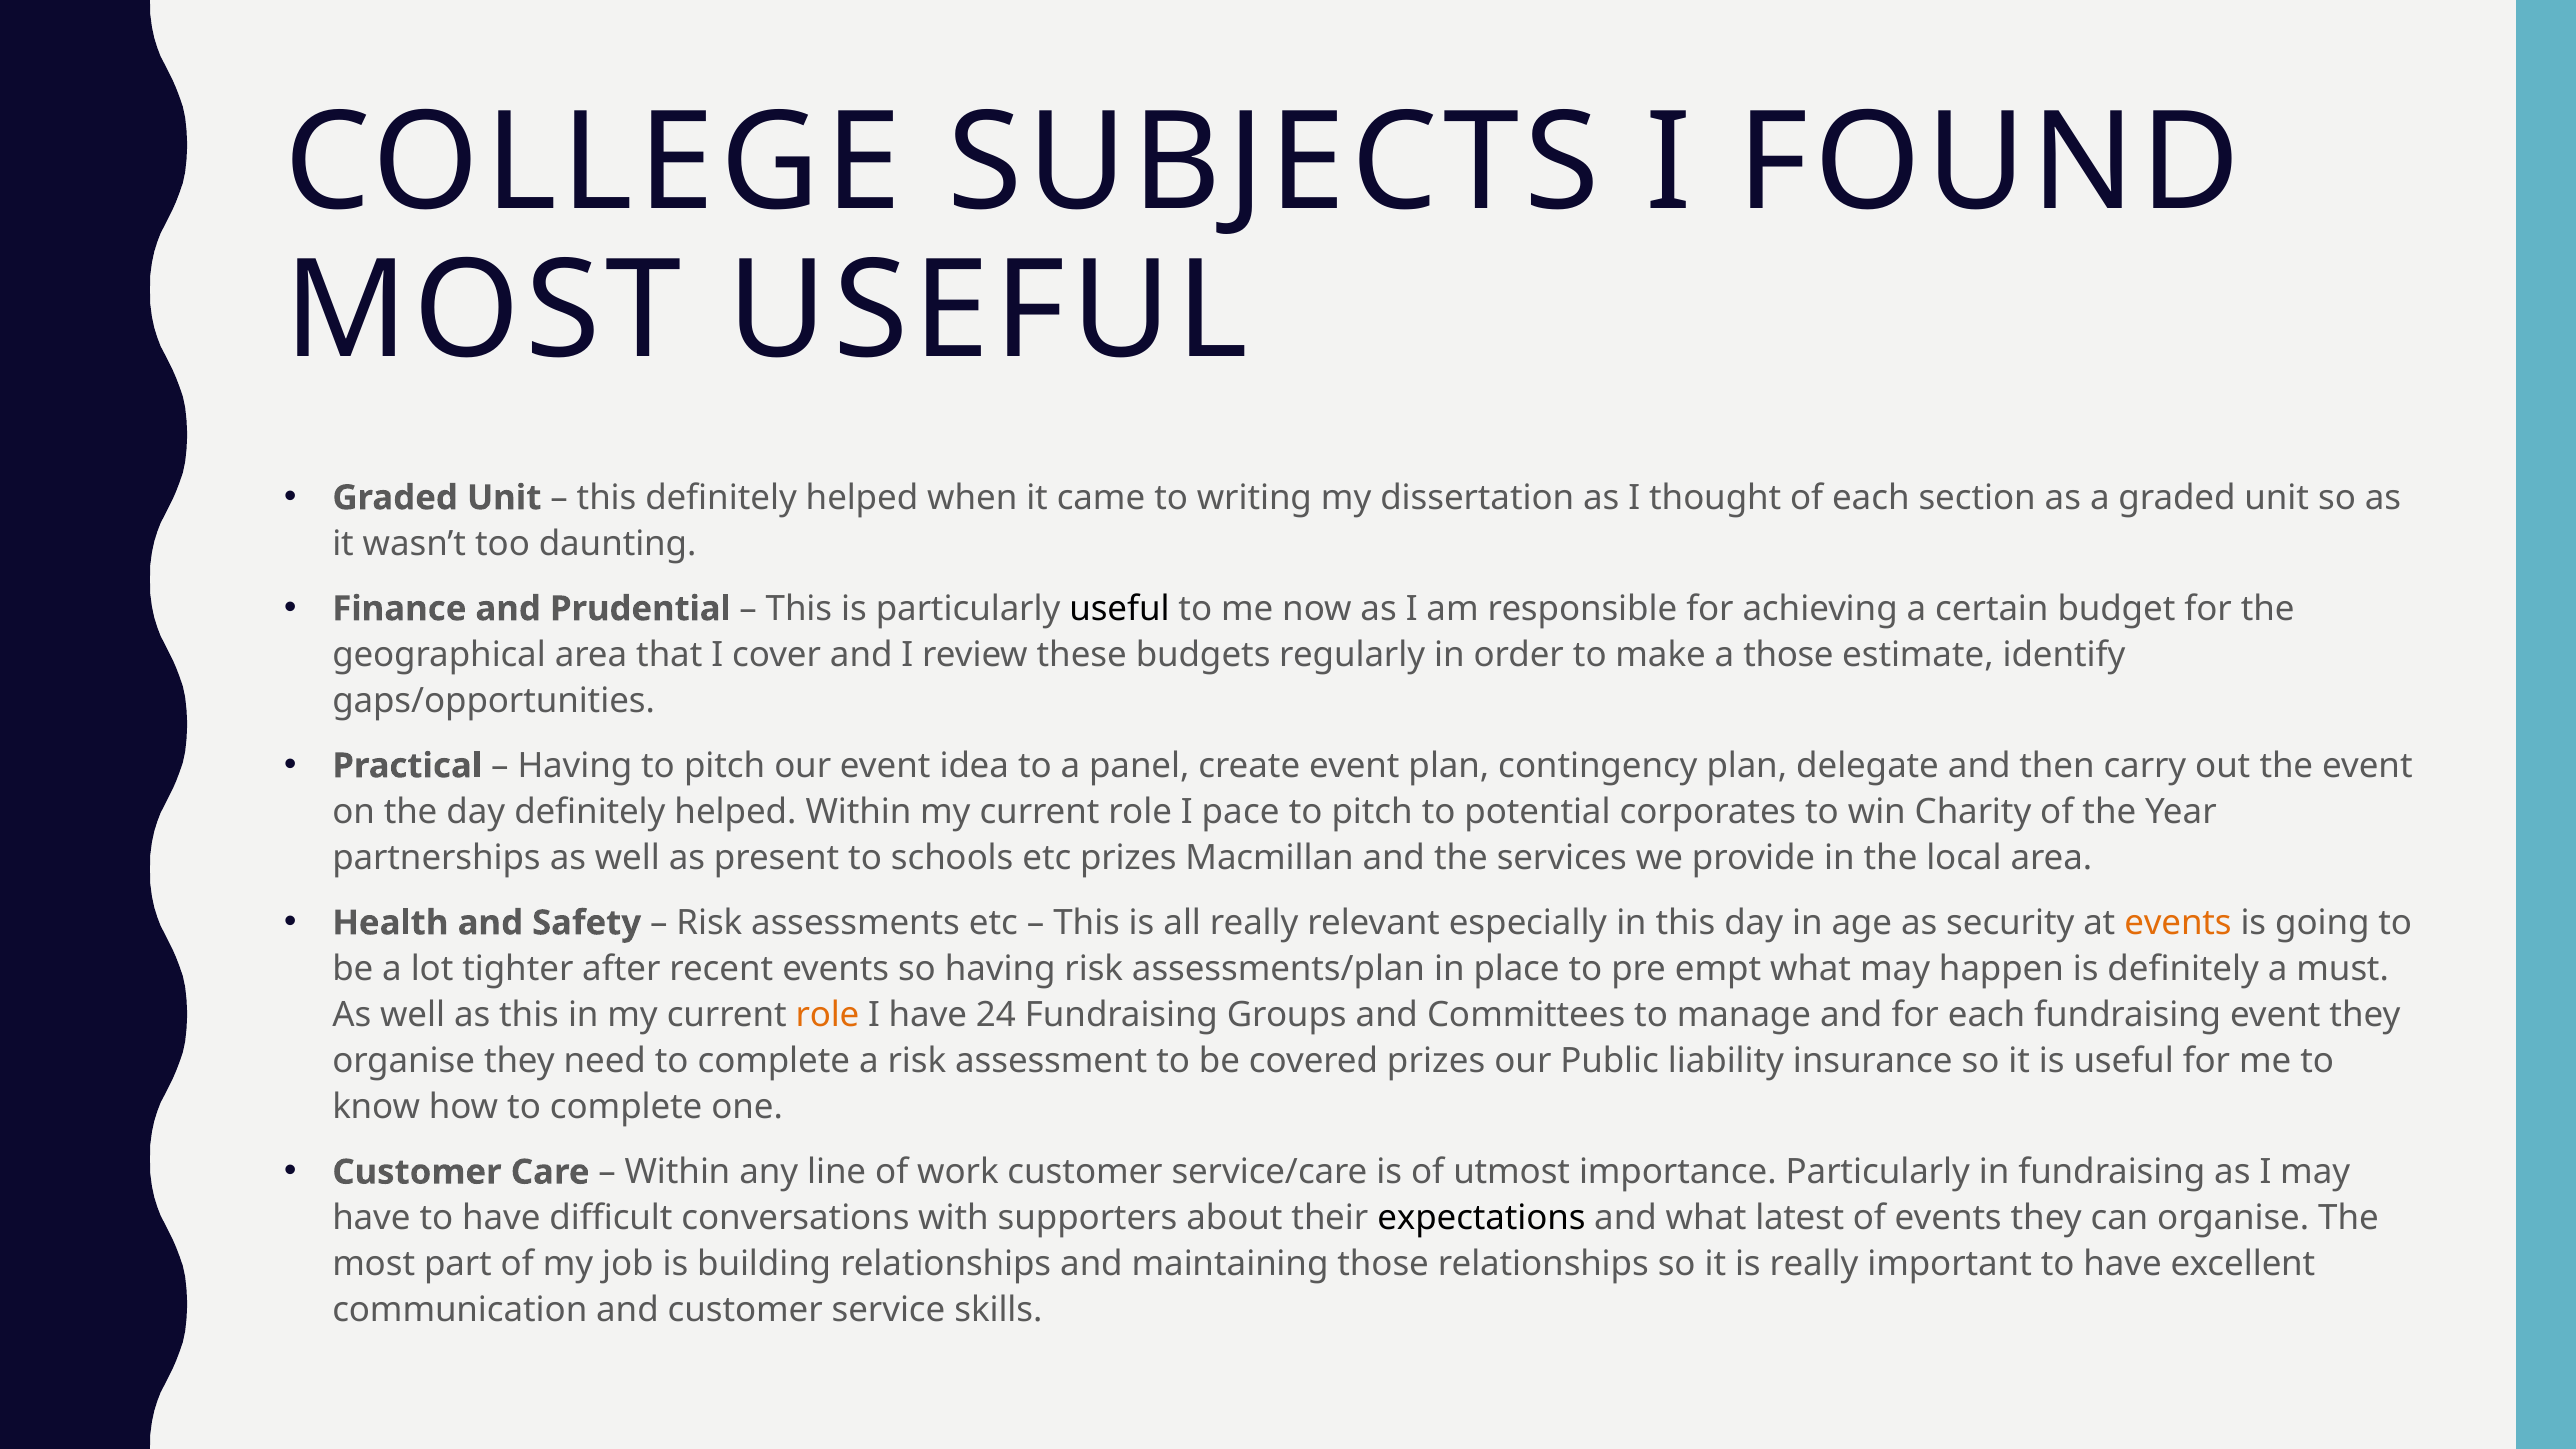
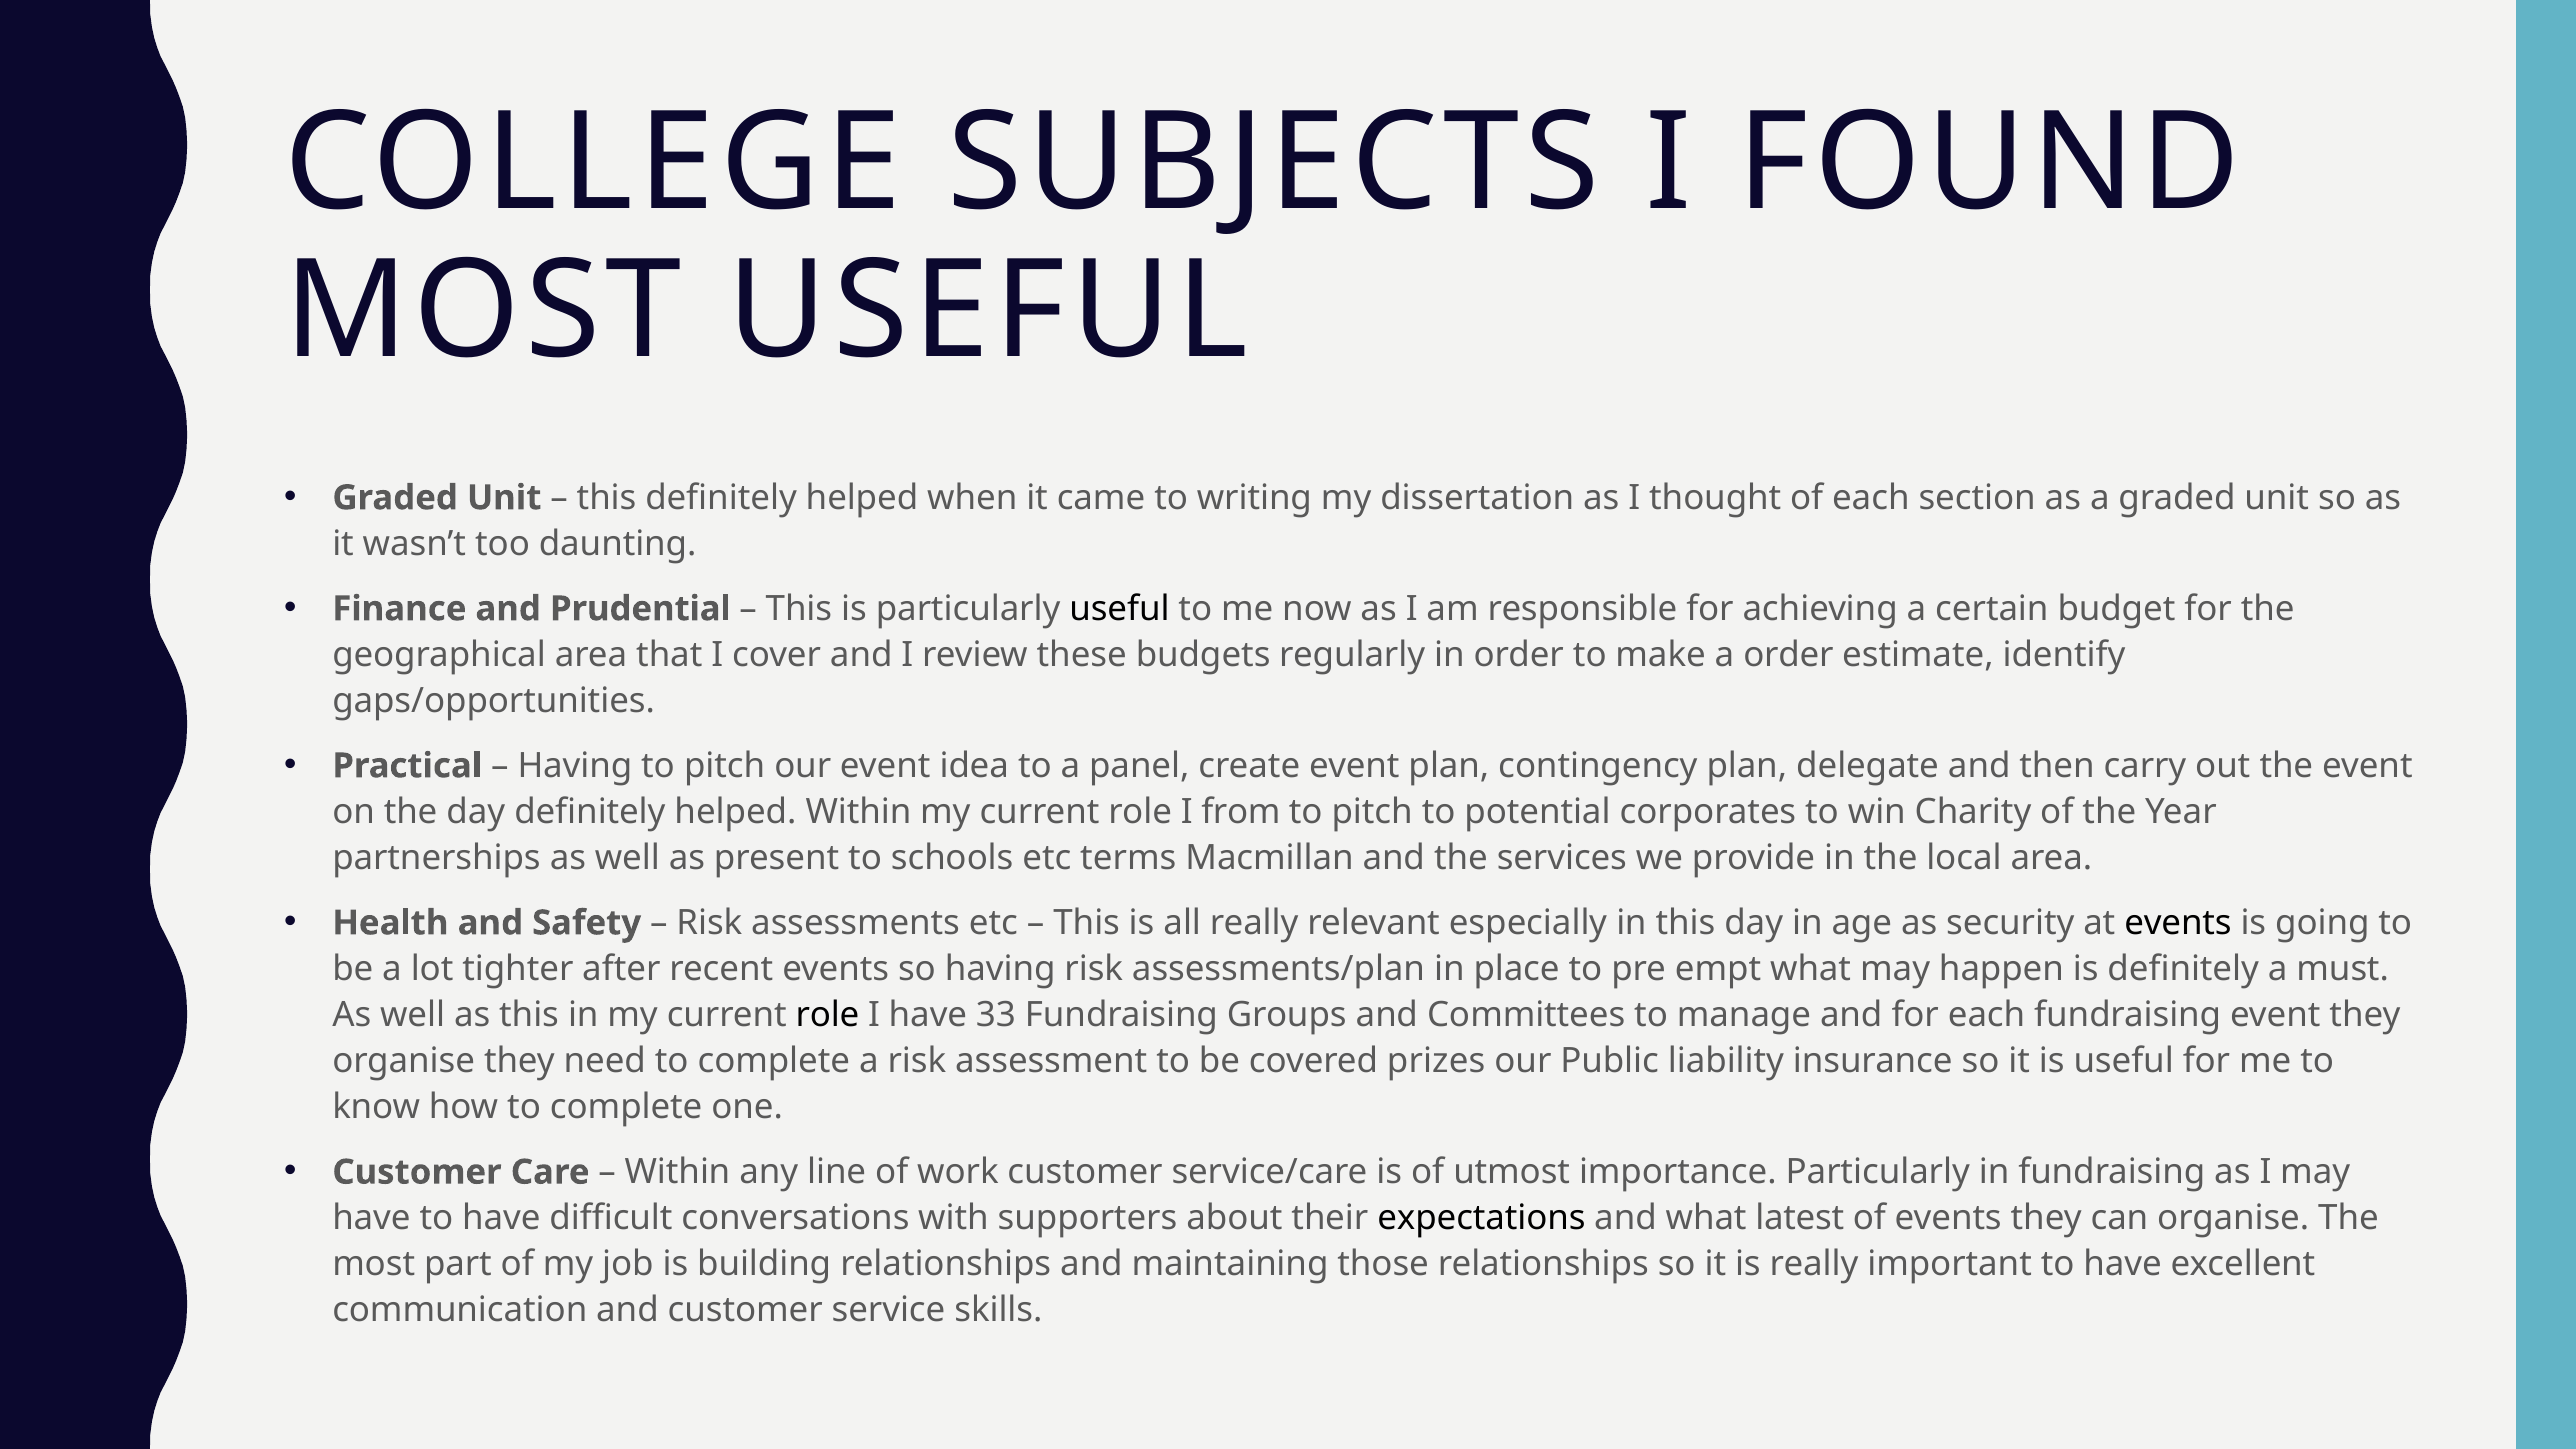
a those: those -> order
pace: pace -> from
etc prizes: prizes -> terms
events at (2178, 923) colour: orange -> black
role at (827, 1015) colour: orange -> black
24: 24 -> 33
